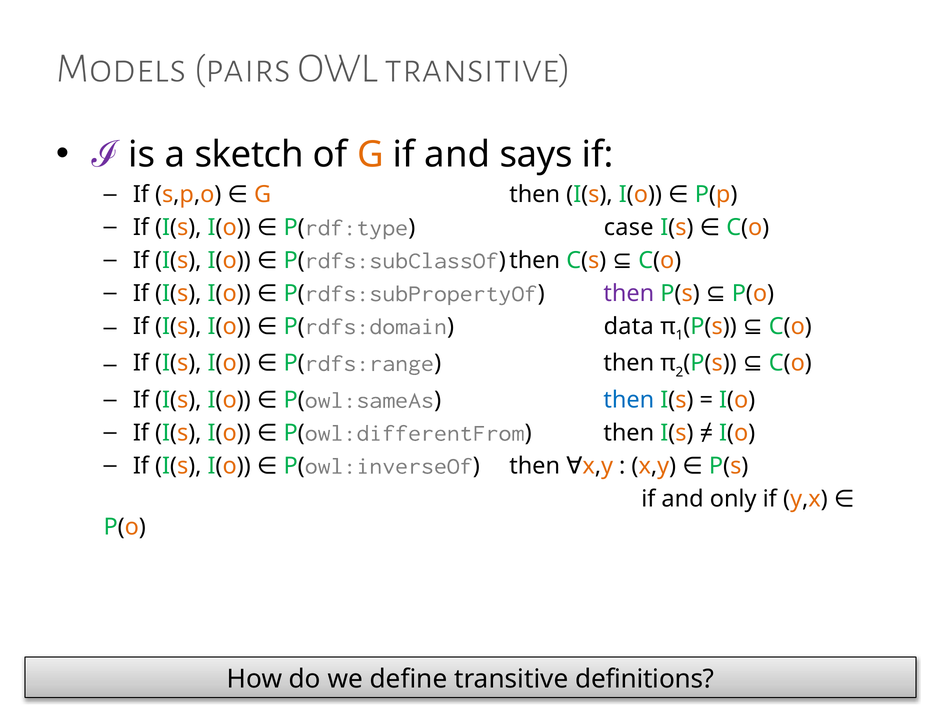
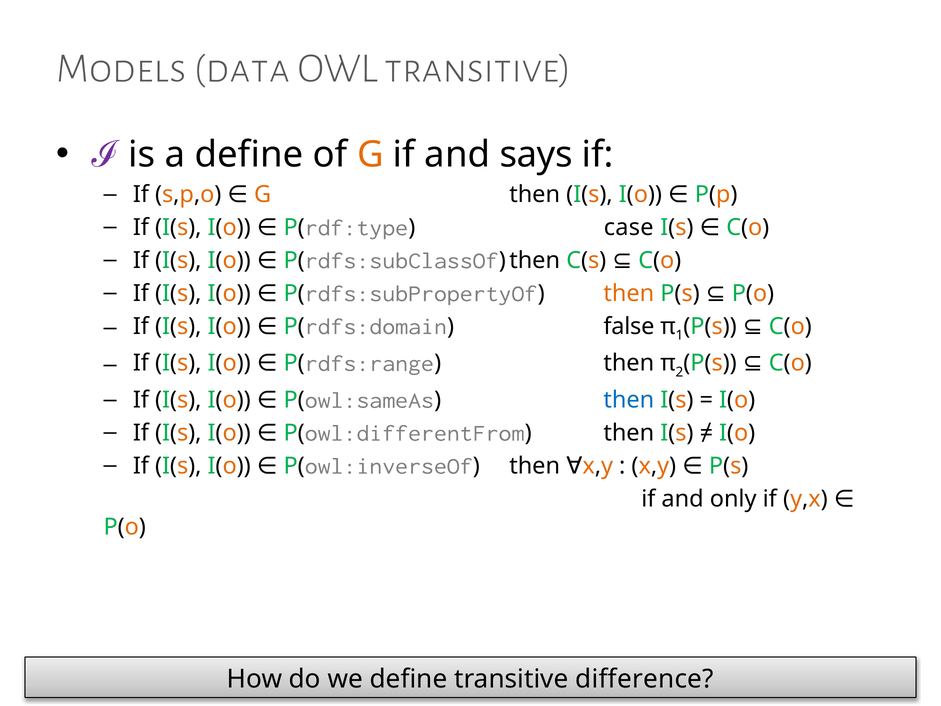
pairs: pairs -> data
a sketch: sketch -> define
then at (629, 293) colour: purple -> orange
data: data -> false
definitions: definitions -> difference
